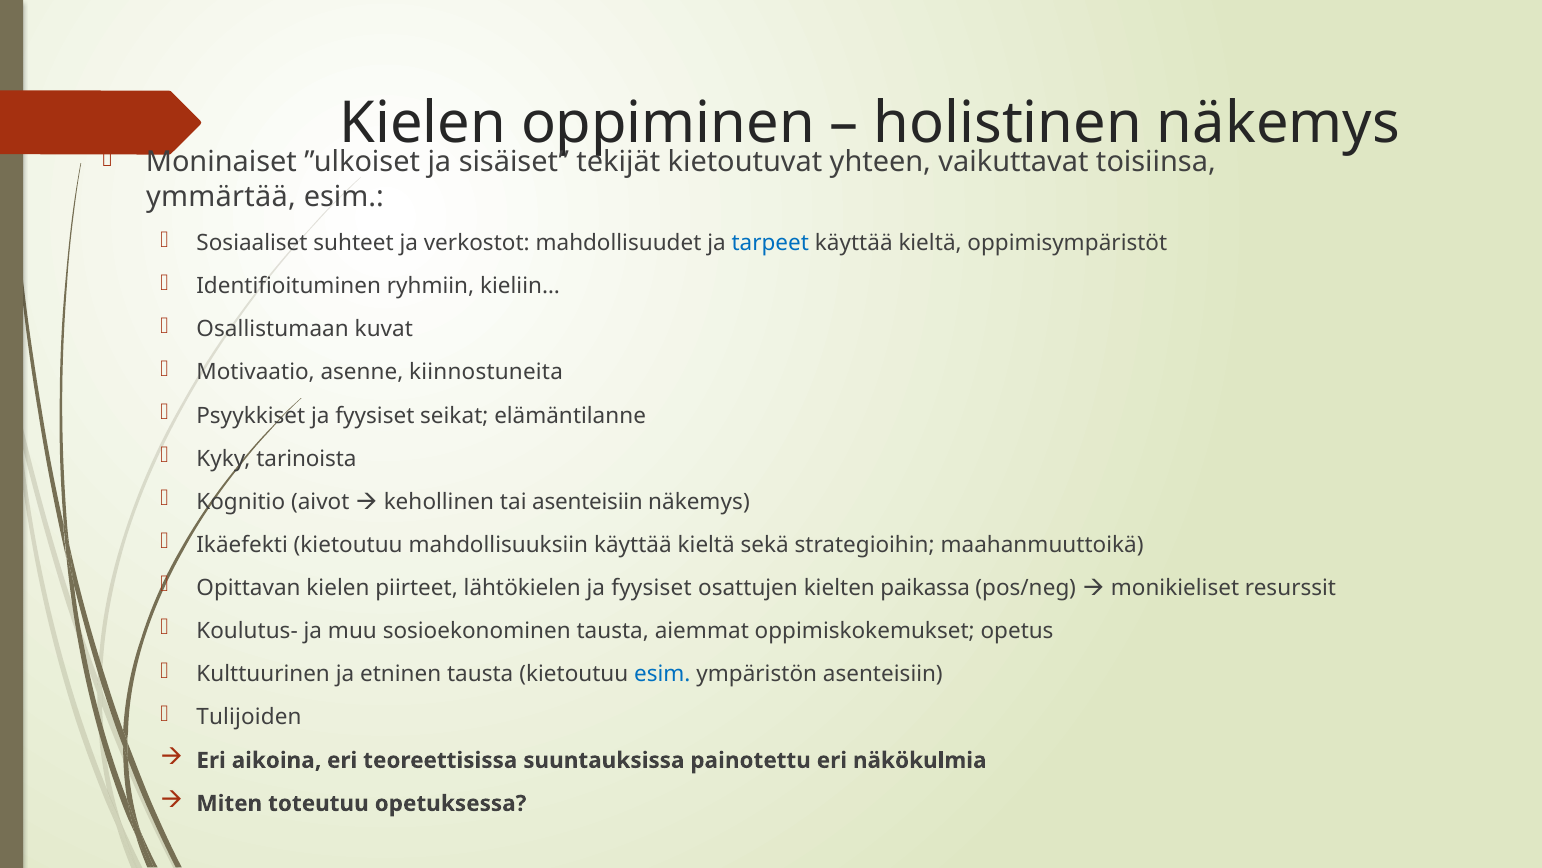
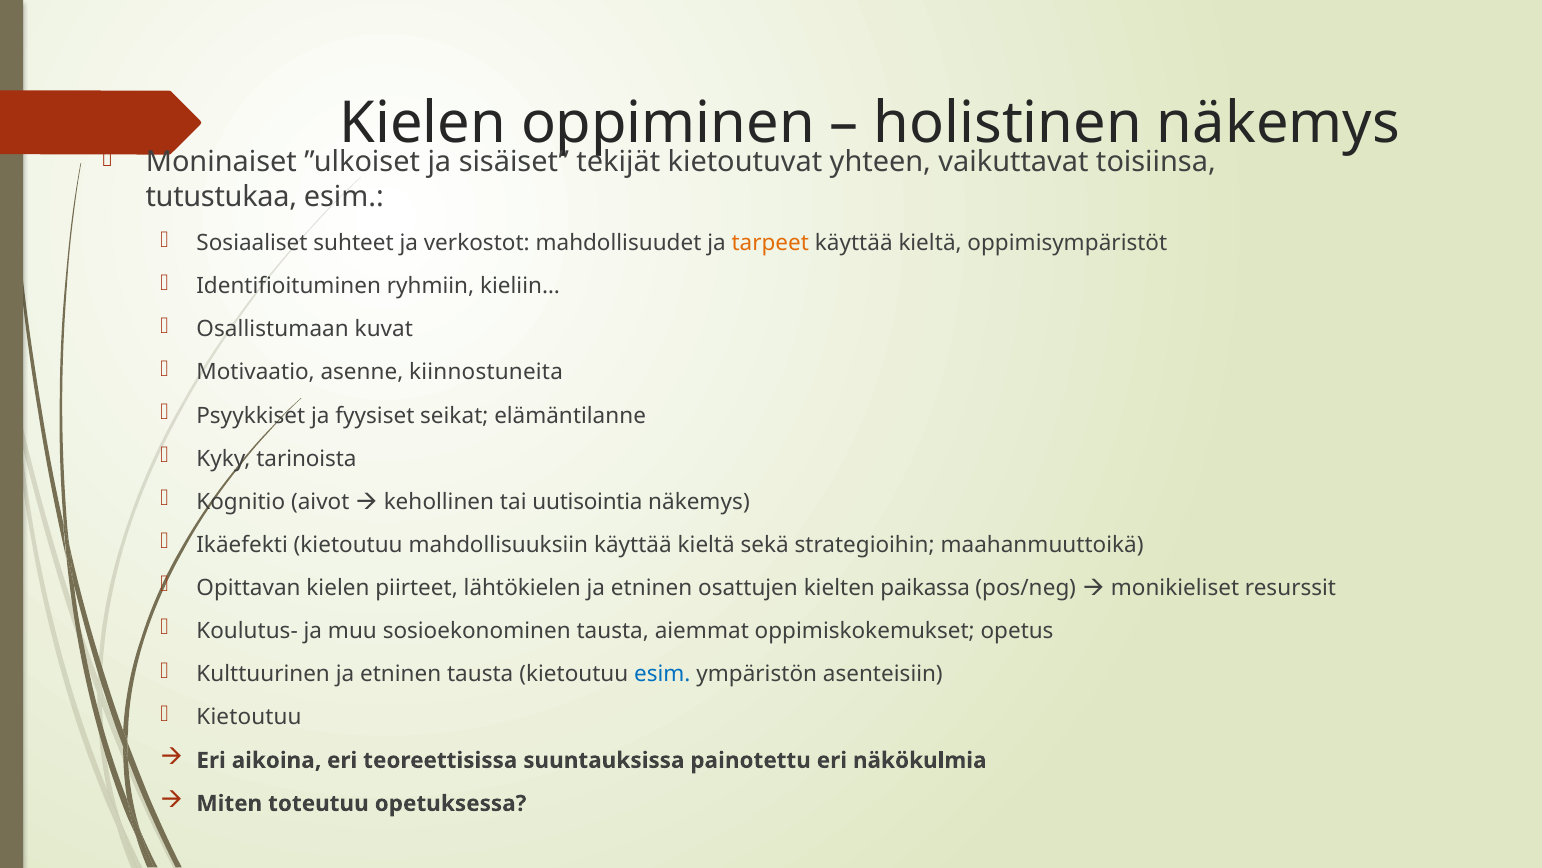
ymmärtää: ymmärtää -> tutustukaa
tarpeet colour: blue -> orange
tai asenteisiin: asenteisiin -> uutisointia
lähtökielen ja fyysiset: fyysiset -> etninen
Tulijoiden at (249, 717): Tulijoiden -> Kietoutuu
